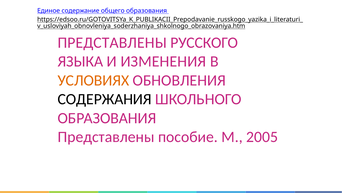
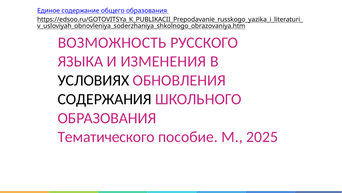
ПРЕДСТАВЛЕНЫ at (112, 43): ПРЕДСТАВЛЕНЫ -> ВОЗМОЖНОСТЬ
УСЛОВИЯХ colour: orange -> black
Представлены at (106, 137): Представлены -> Тематического
2005: 2005 -> 2025
